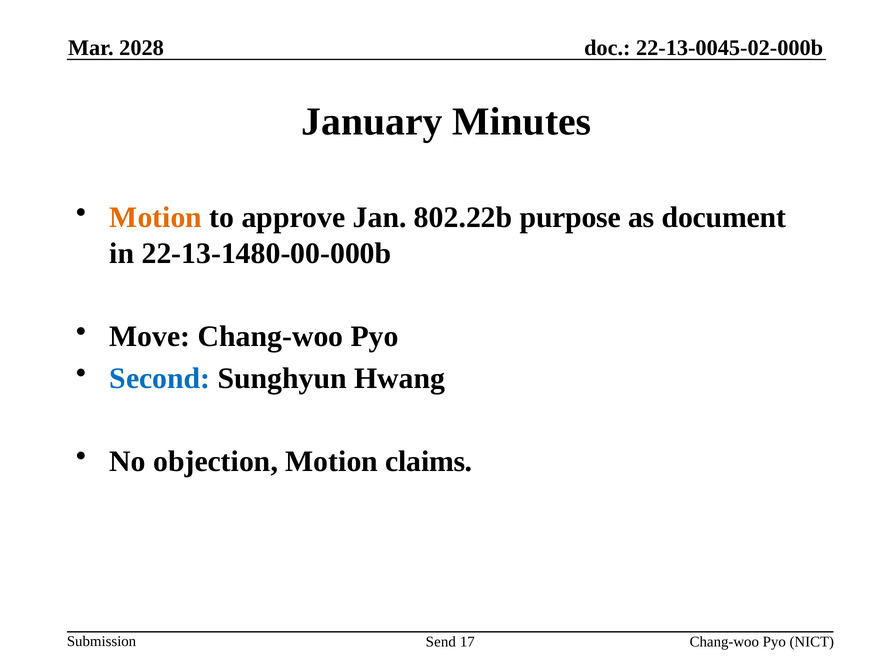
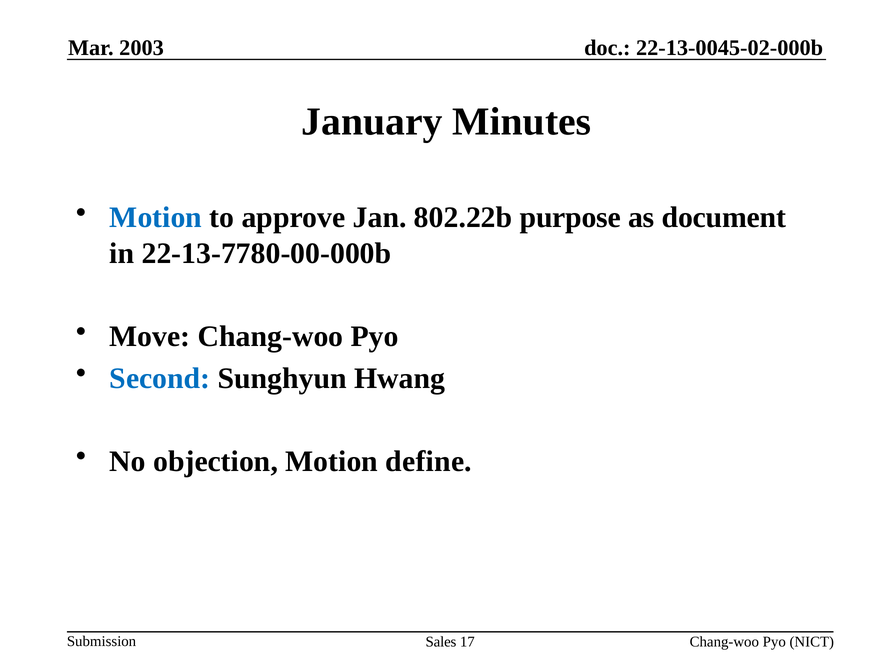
2028: 2028 -> 2003
Motion at (156, 218) colour: orange -> blue
22-13-1480-00-000b: 22-13-1480-00-000b -> 22-13-7780-00-000b
claims: claims -> define
Send: Send -> Sales
